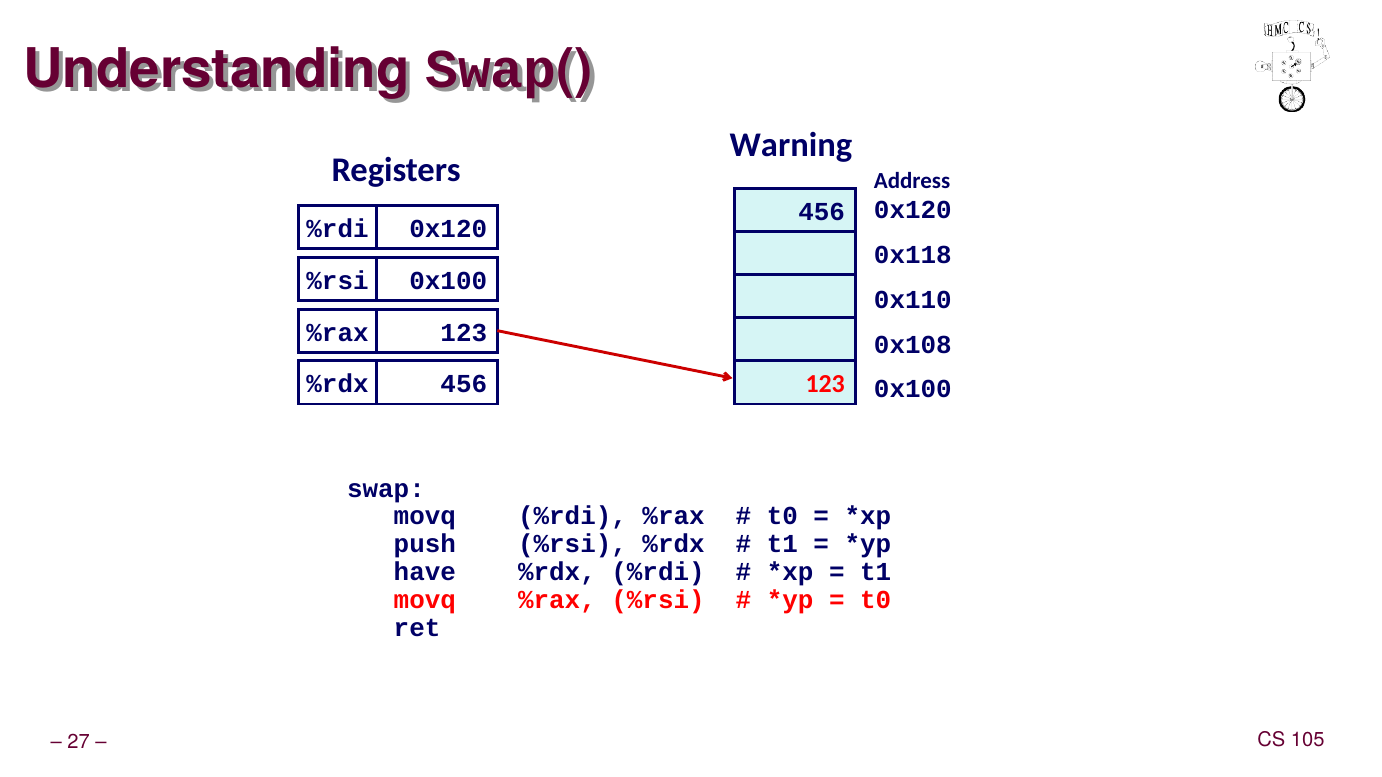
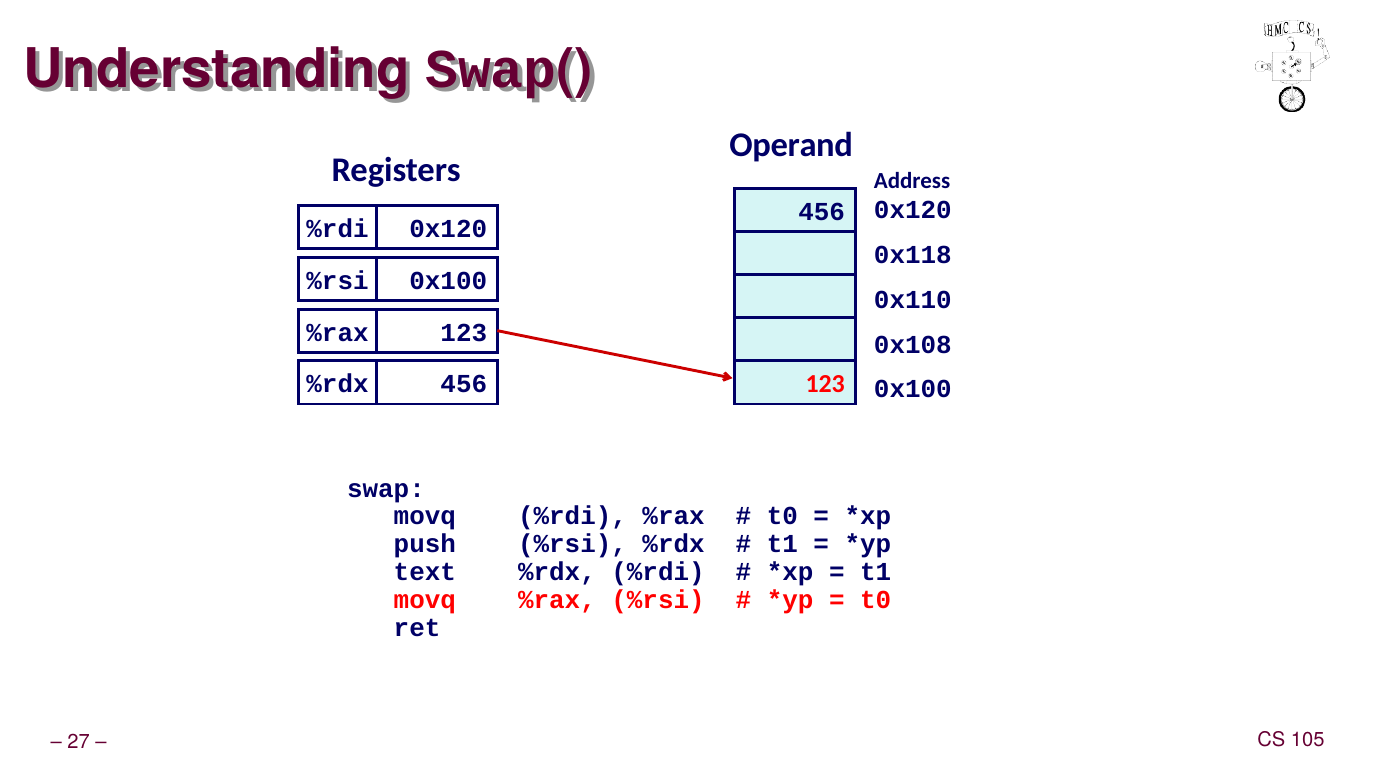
Warning: Warning -> Operand
have: have -> text
